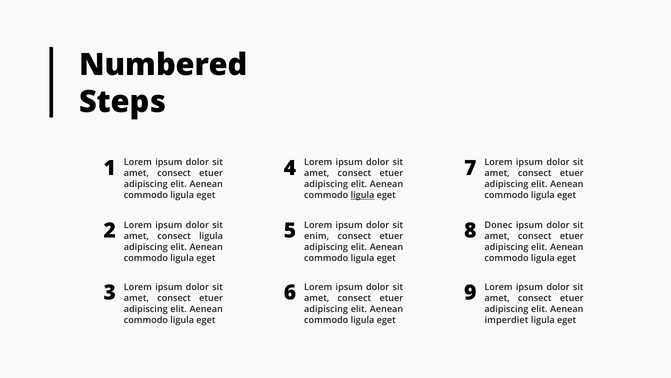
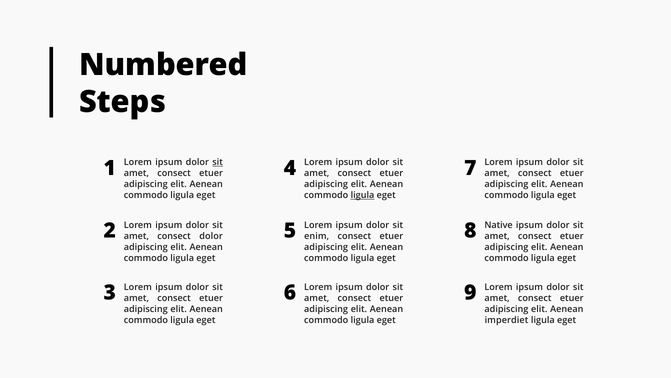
sit at (218, 162) underline: none -> present
Donec: Donec -> Native
consect ligula: ligula -> dolor
